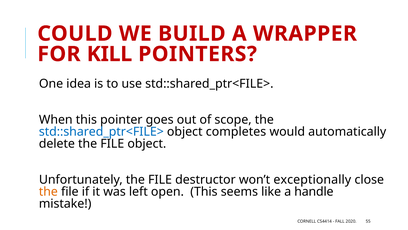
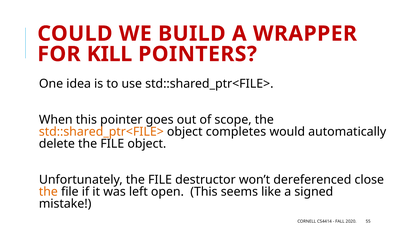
std::shared_ptr<FILE> at (101, 132) colour: blue -> orange
exceptionally: exceptionally -> dereferenced
handle: handle -> signed
